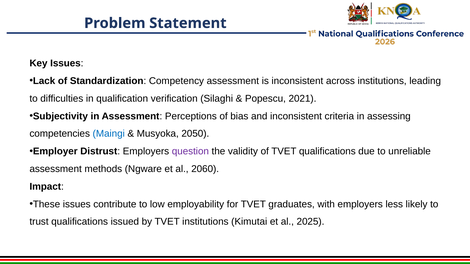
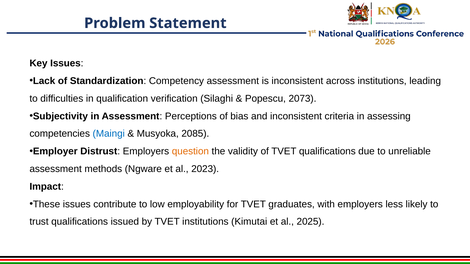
2021: 2021 -> 2073
2050: 2050 -> 2085
question colour: purple -> orange
2060: 2060 -> 2023
